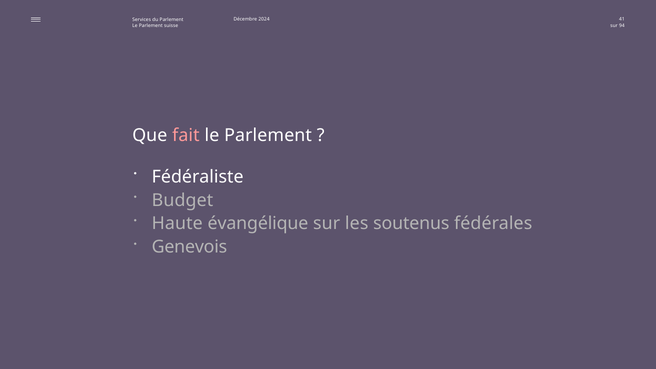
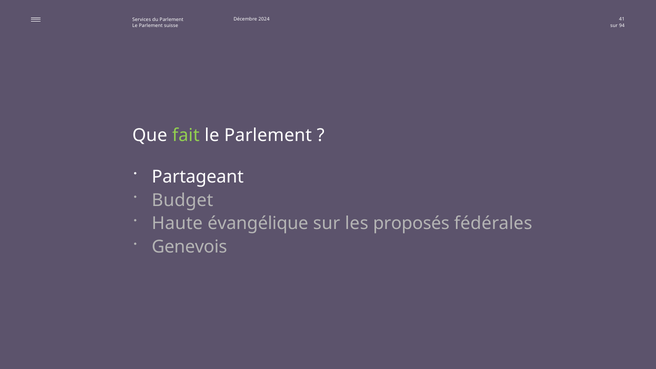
fait colour: pink -> light green
Fédéraliste: Fédéraliste -> Partageant
soutenus: soutenus -> proposés
